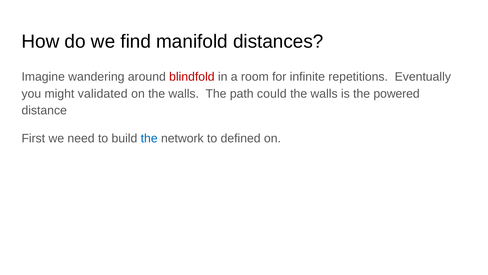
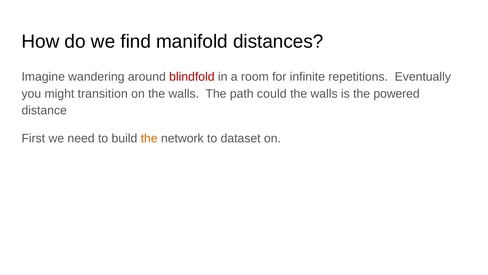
validated: validated -> transition
the at (149, 138) colour: blue -> orange
defined: defined -> dataset
